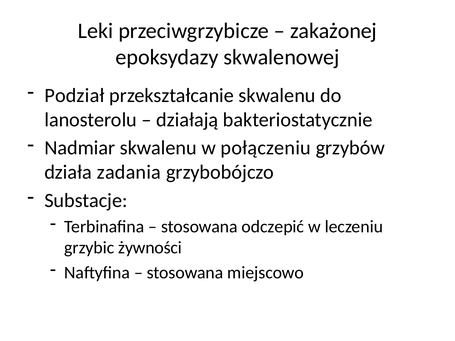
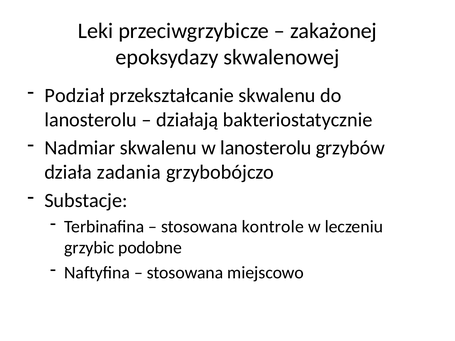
w połączeniu: połączeniu -> lanosterolu
odczepić: odczepić -> kontrole
żywności: żywności -> podobne
